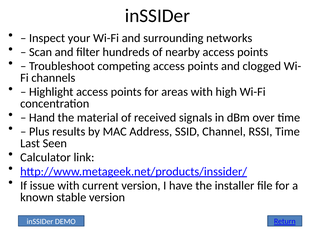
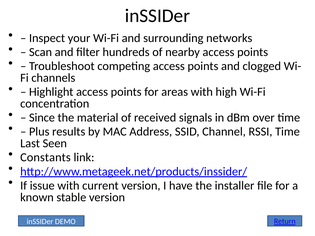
Hand: Hand -> Since
Calculator: Calculator -> Constants
